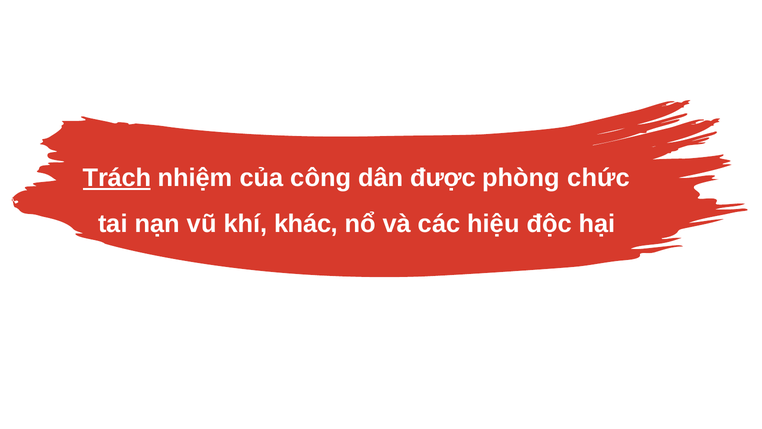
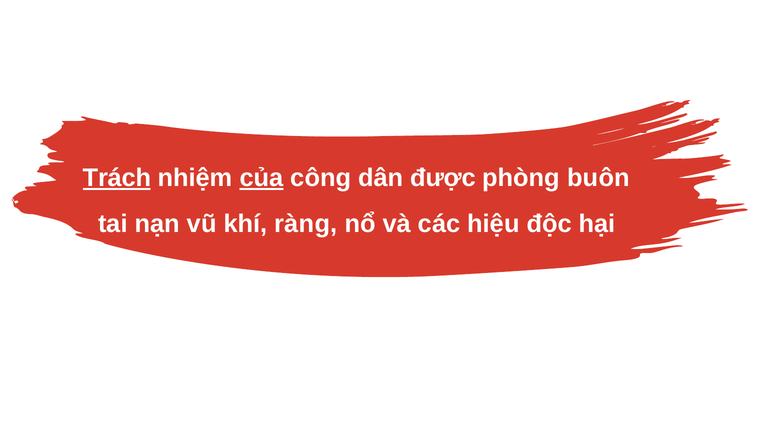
của underline: none -> present
chức: chức -> buôn
khác: khác -> ràng
